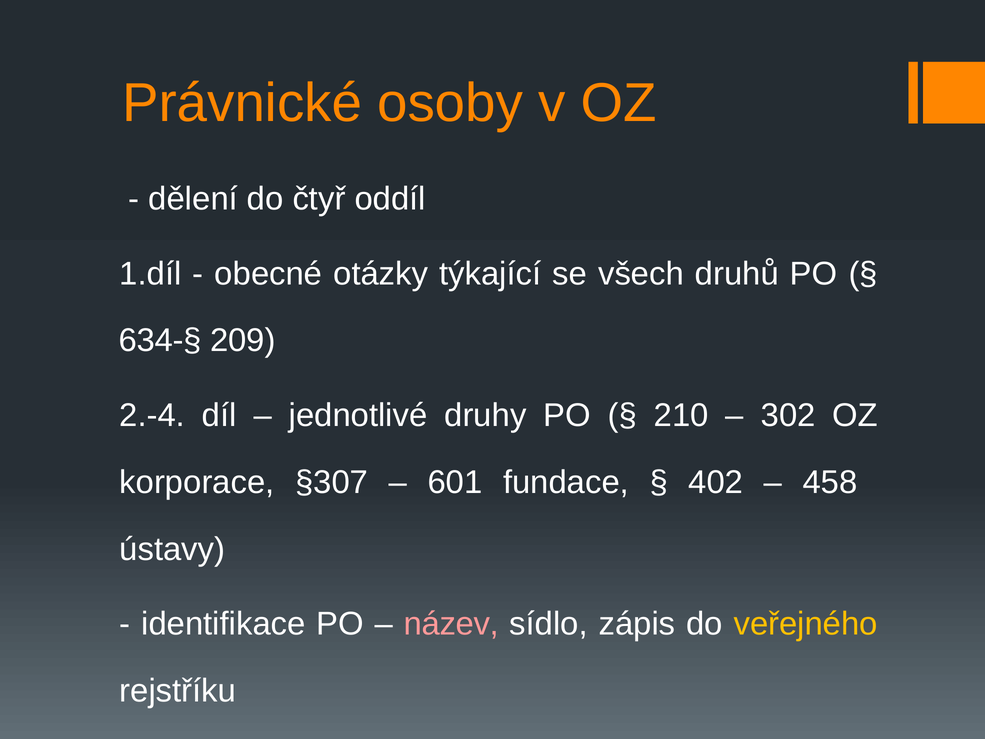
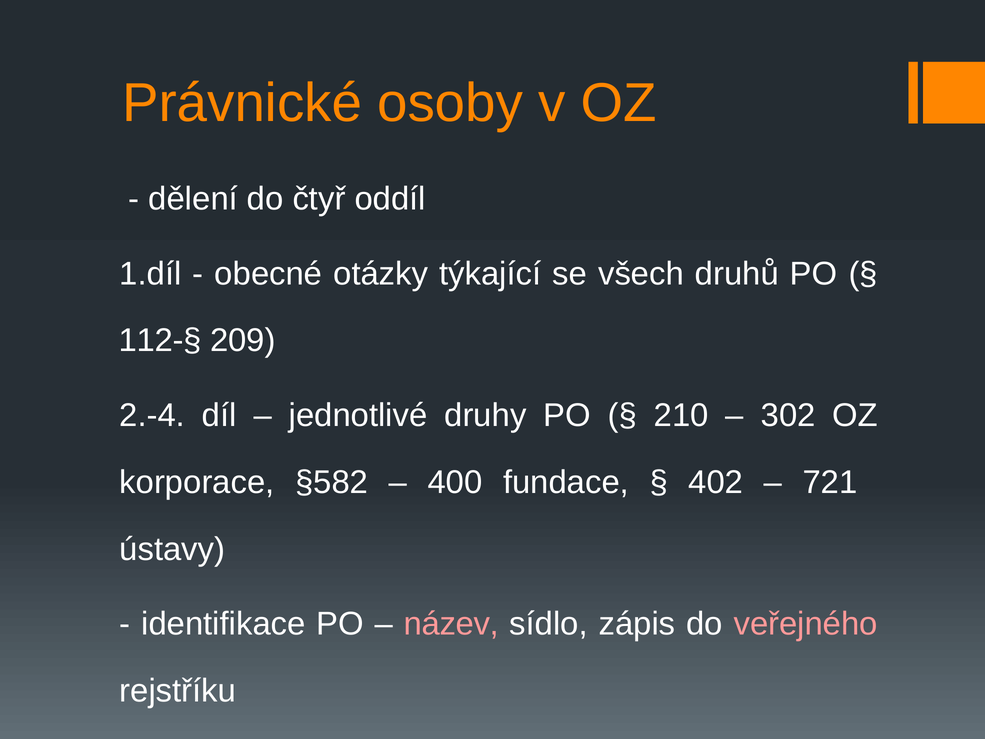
634-§: 634-§ -> 112-§
§307: §307 -> §582
601: 601 -> 400
458: 458 -> 721
veřejného colour: yellow -> pink
